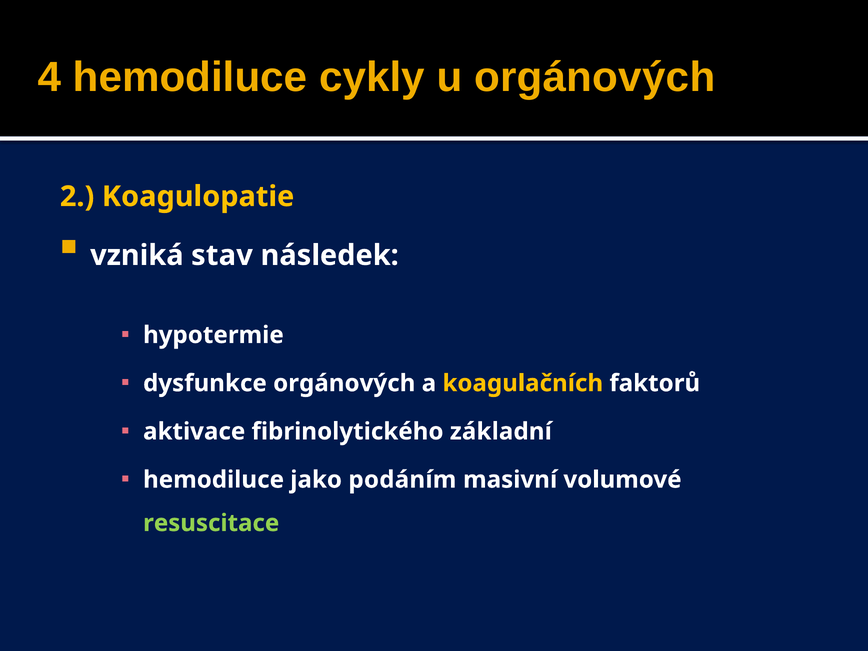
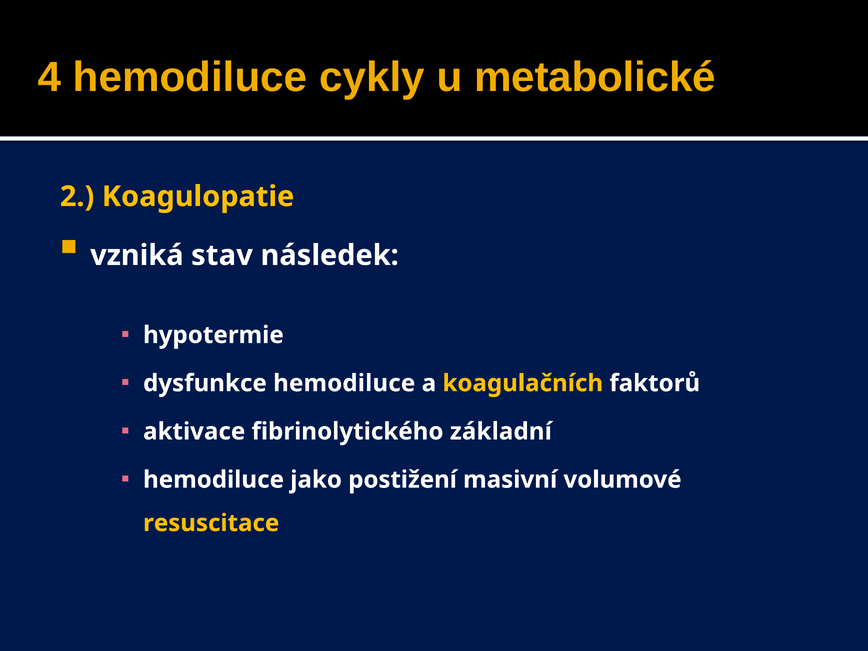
u orgánových: orgánových -> metabolické
dysfunkce orgánových: orgánových -> hemodiluce
podáním: podáním -> postižení
resuscitace colour: light green -> yellow
